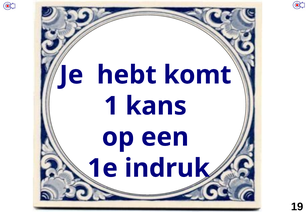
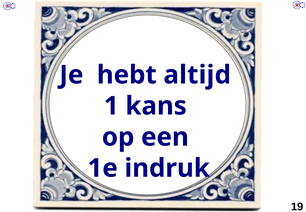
komt: komt -> altijd
